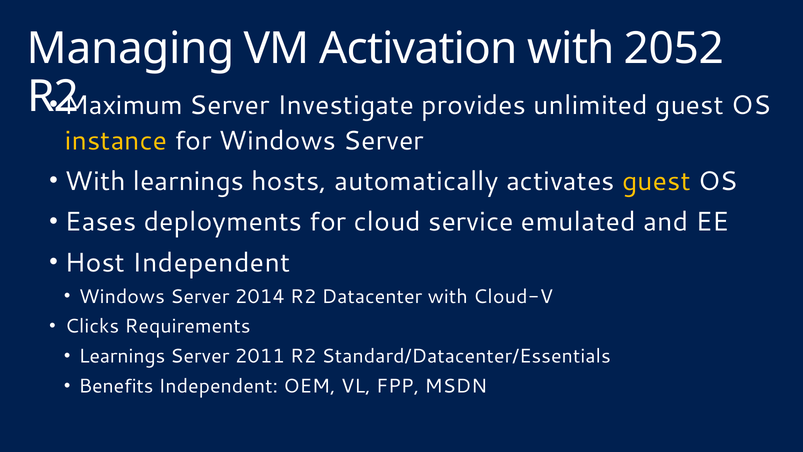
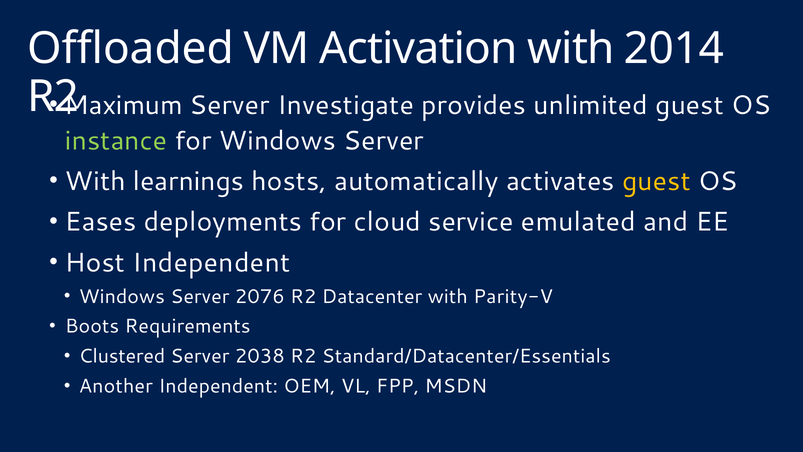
Managing: Managing -> Offloaded
2052: 2052 -> 2014
instance colour: yellow -> light green
2014: 2014 -> 2076
Cloud-V: Cloud-V -> Parity-V
Clicks: Clicks -> Boots
Learnings at (122, 356): Learnings -> Clustered
2011: 2011 -> 2038
Benefits: Benefits -> Another
